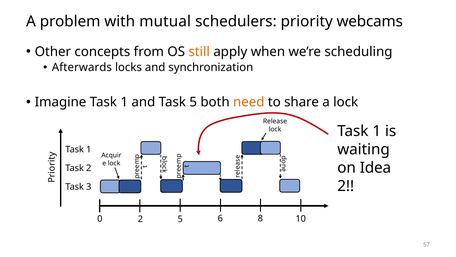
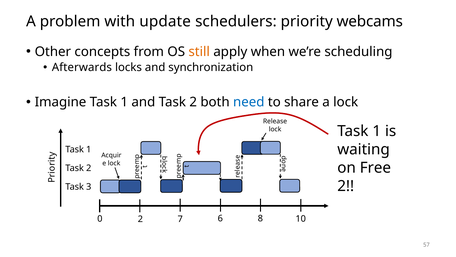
mutual: mutual -> update
and Task 5: 5 -> 2
need colour: orange -> blue
Idea: Idea -> Free
2 5: 5 -> 7
